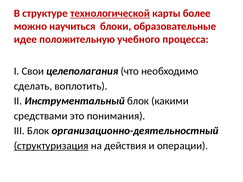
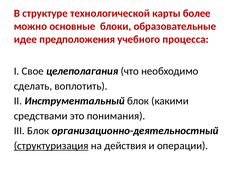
технологической underline: present -> none
научиться: научиться -> основные
положительную: положительную -> предположения
Свои: Свои -> Свое
